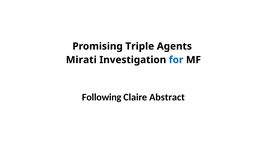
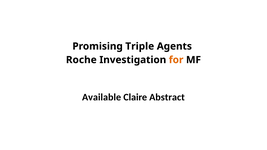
Mirati: Mirati -> Roche
for colour: blue -> orange
Following: Following -> Available
